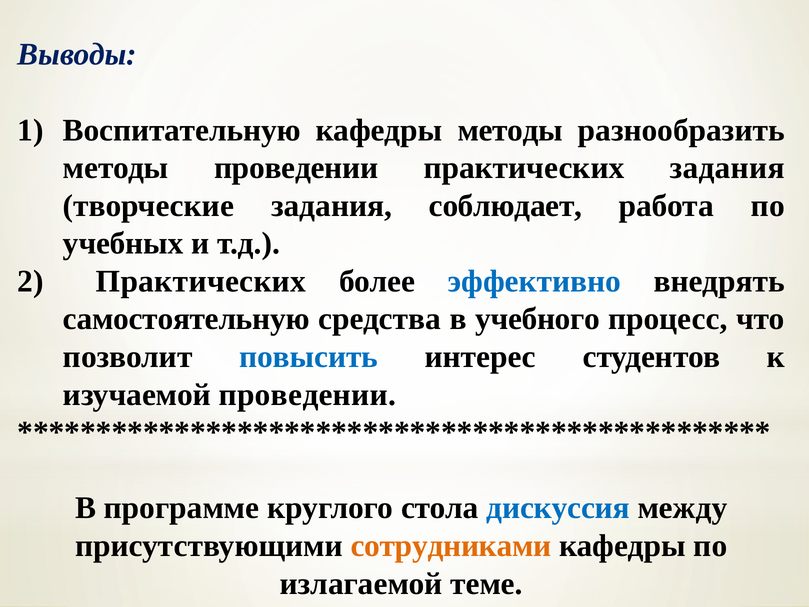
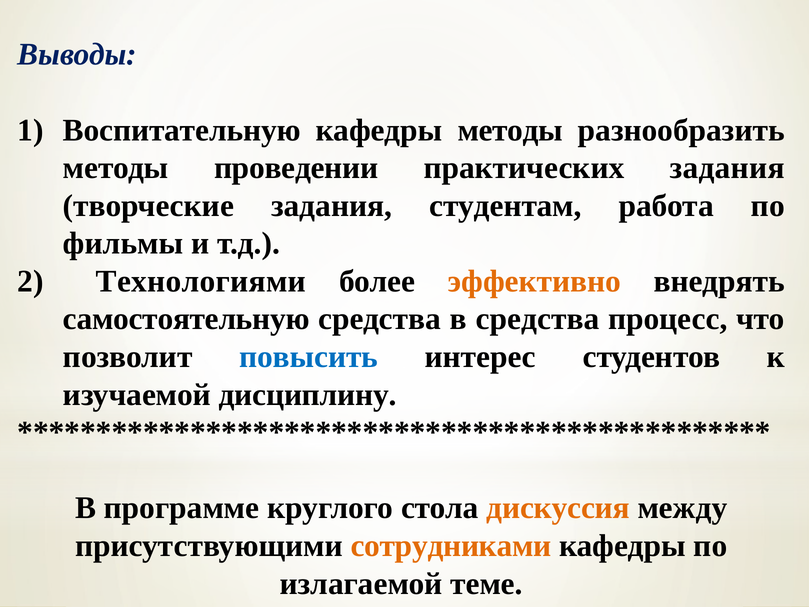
соблюдает: соблюдает -> студентам
учебных: учебных -> фильмы
Практических at (201, 281): Практических -> Технологиями
эффективно colour: blue -> orange
в учебного: учебного -> средства
изучаемой проведении: проведении -> дисциплину
дискуссия colour: blue -> orange
